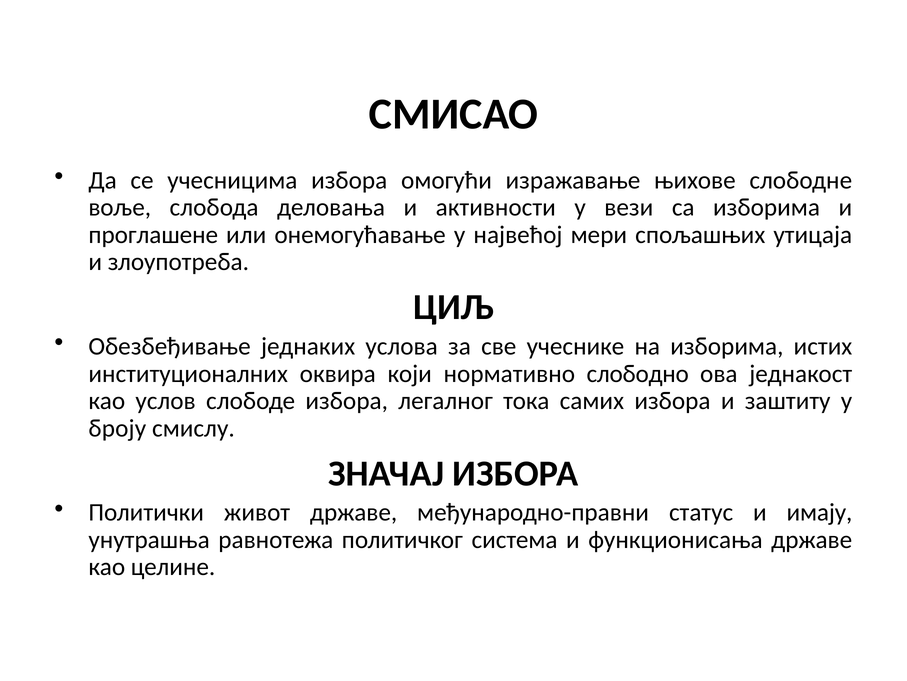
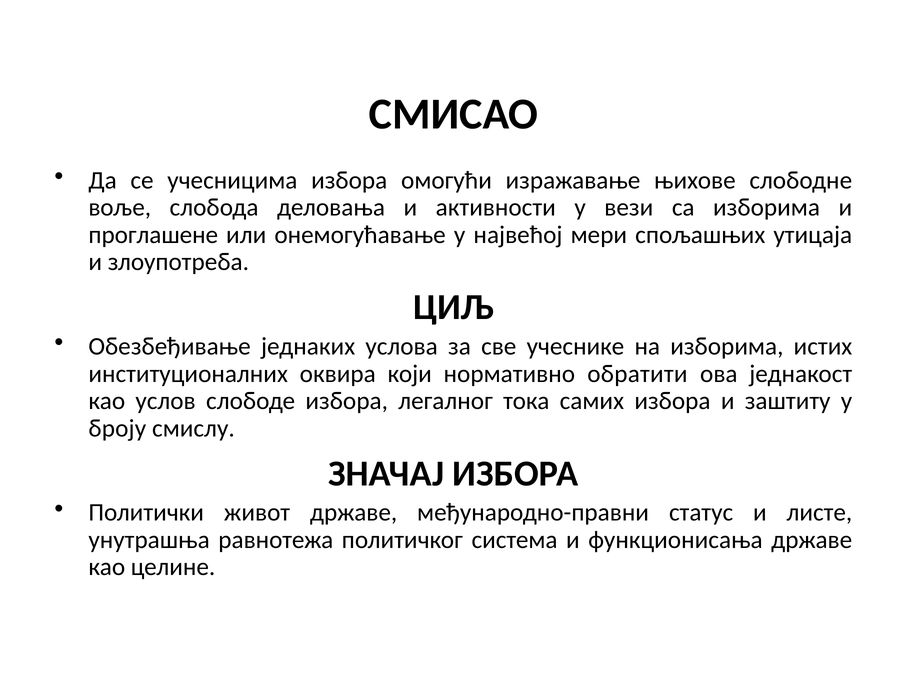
слободно: слободно -> обратити
имају: имају -> листе
